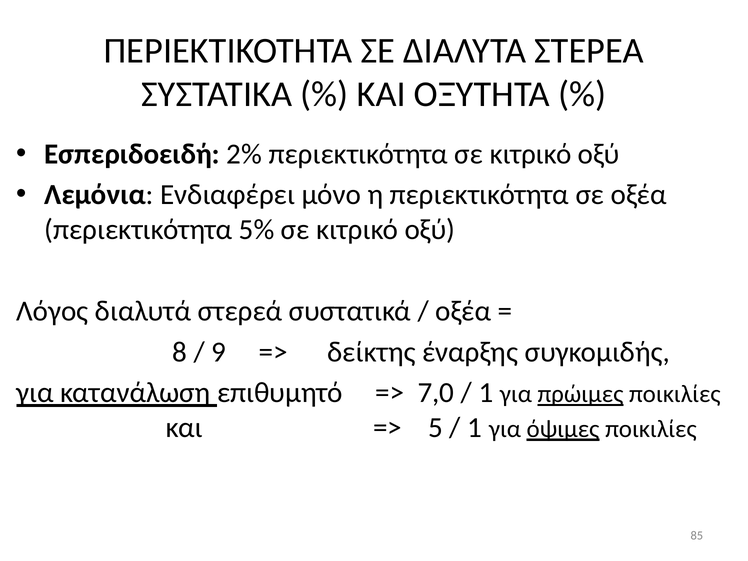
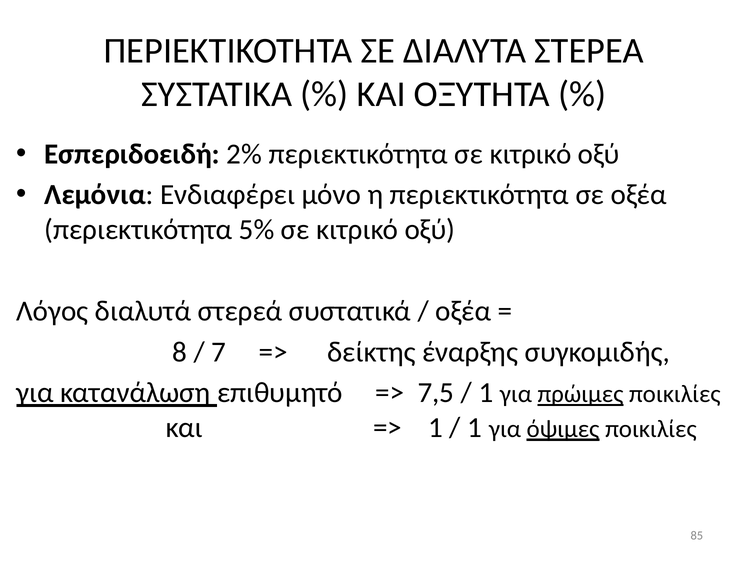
9: 9 -> 7
7,0: 7,0 -> 7,5
5 at (435, 428): 5 -> 1
